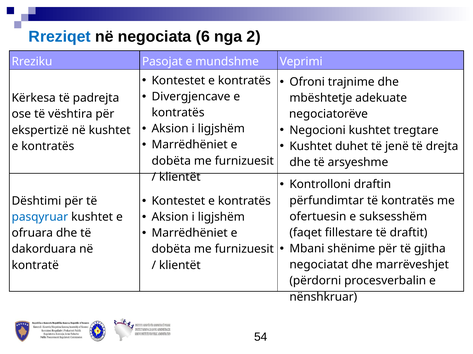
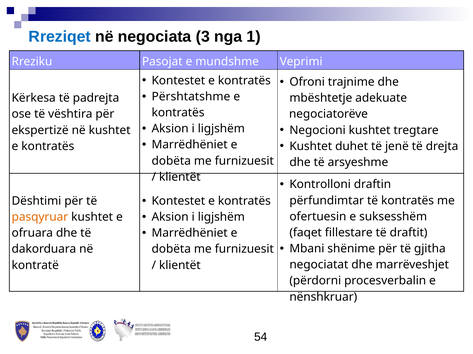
6: 6 -> 3
2: 2 -> 1
Divergjencave: Divergjencave -> Përshtatshme
pasqyruar colour: blue -> orange
